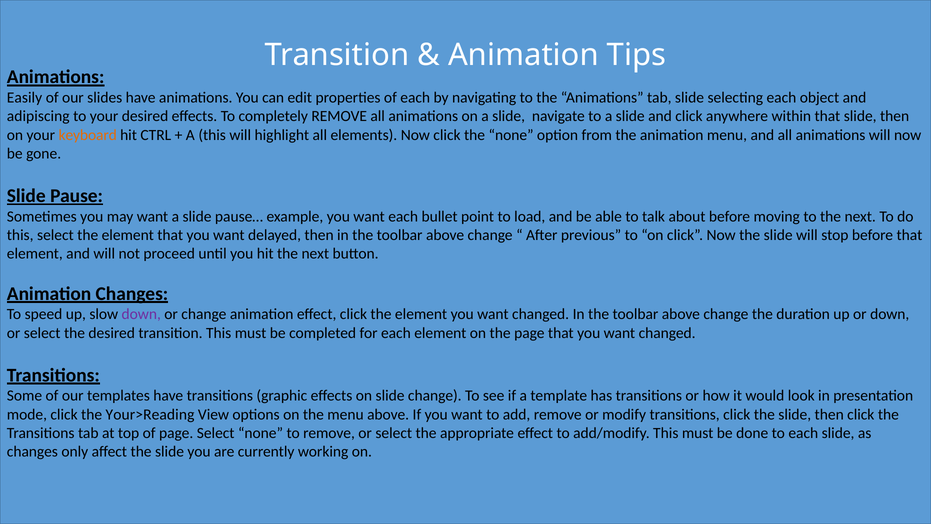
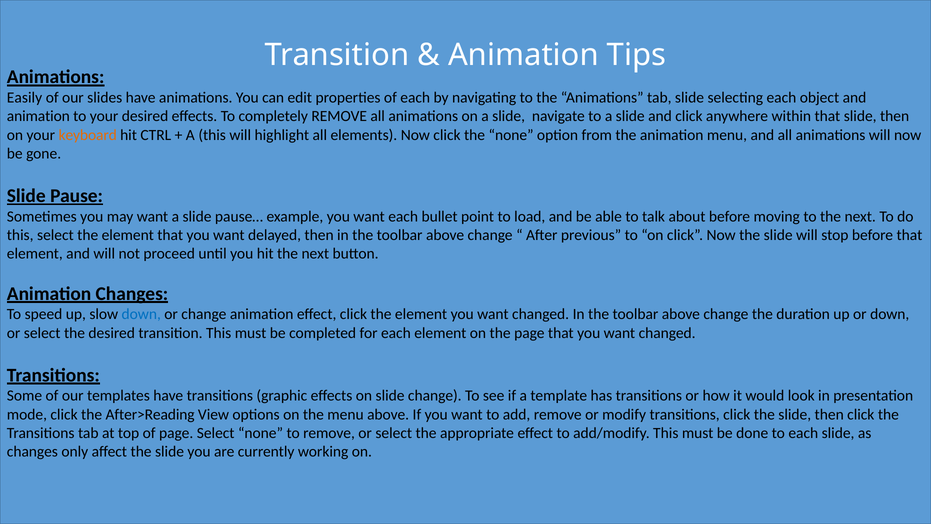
adipiscing at (38, 116): adipiscing -> animation
down at (141, 314) colour: purple -> blue
Your>Reading: Your>Reading -> After>Reading
